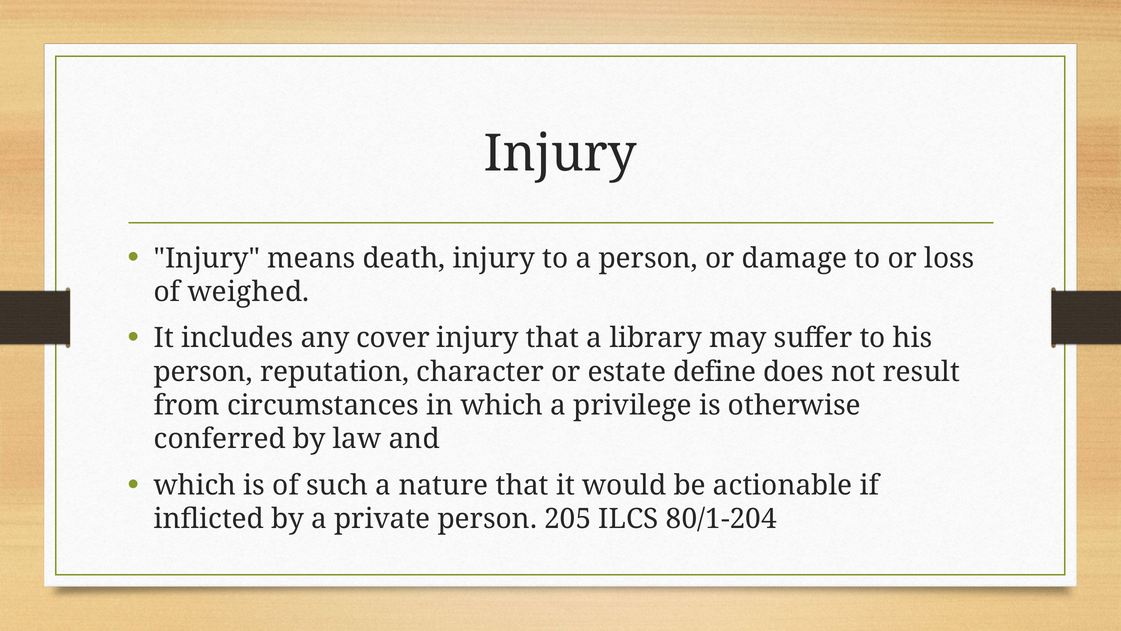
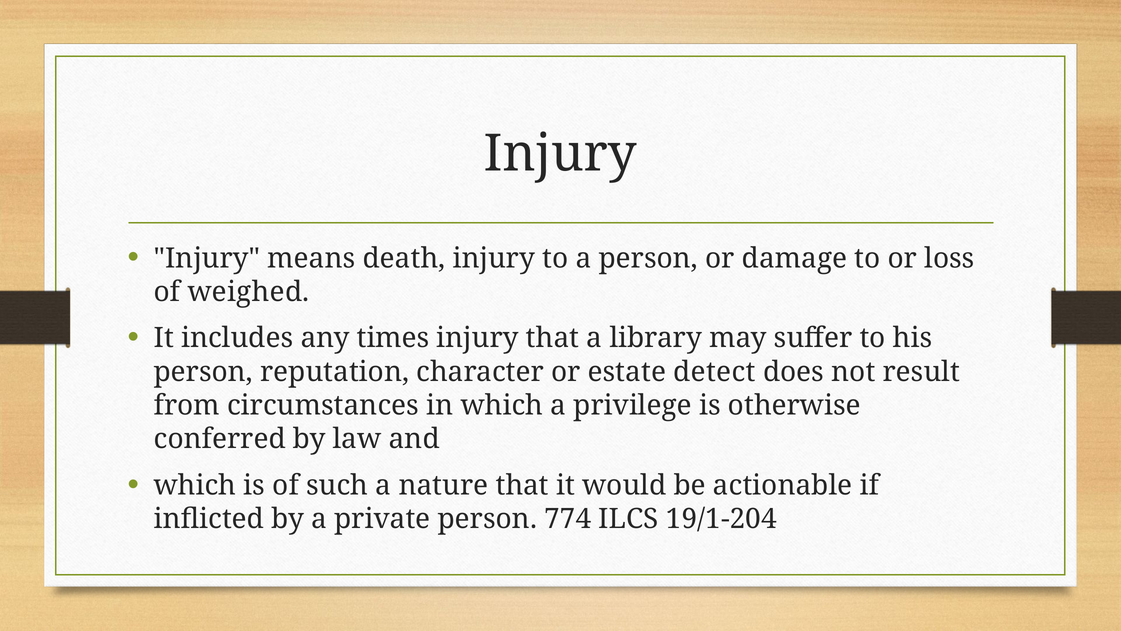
cover: cover -> times
define: define -> detect
205: 205 -> 774
80/1-204: 80/1-204 -> 19/1-204
